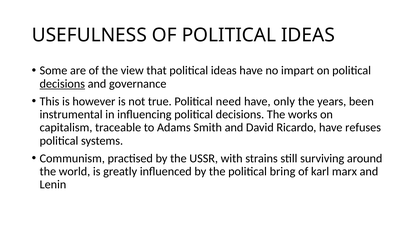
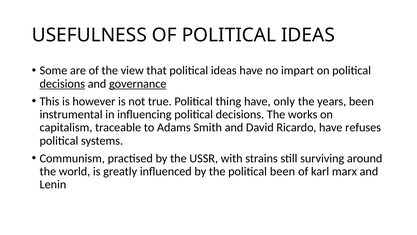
governance underline: none -> present
need: need -> thing
political bring: bring -> been
